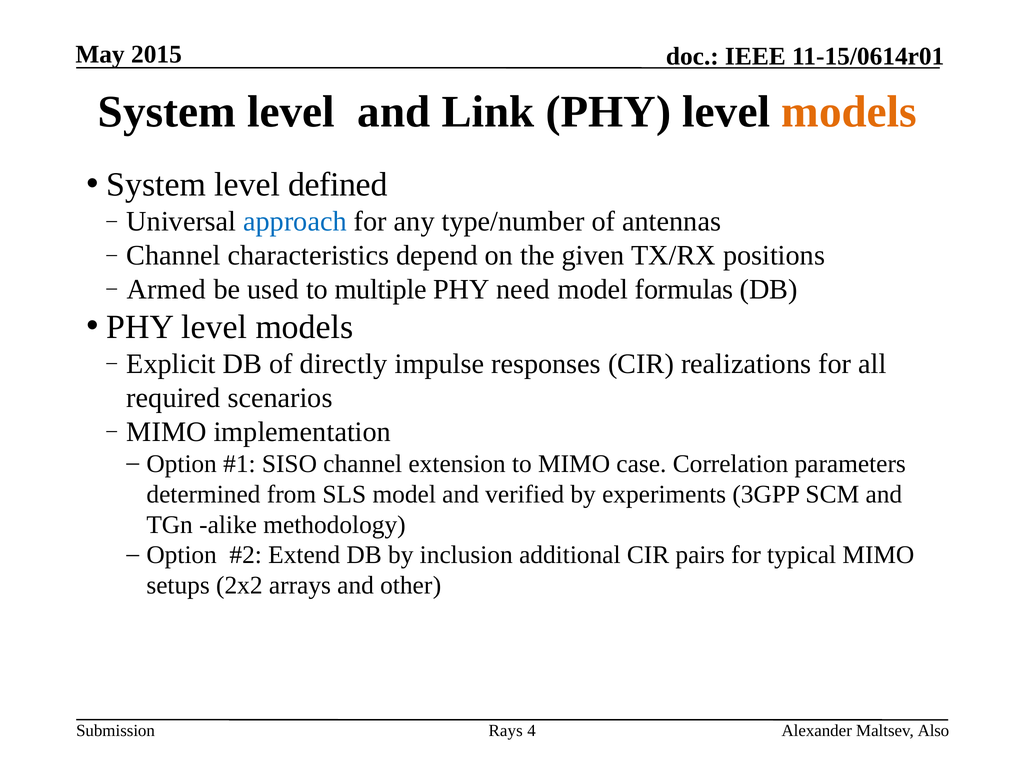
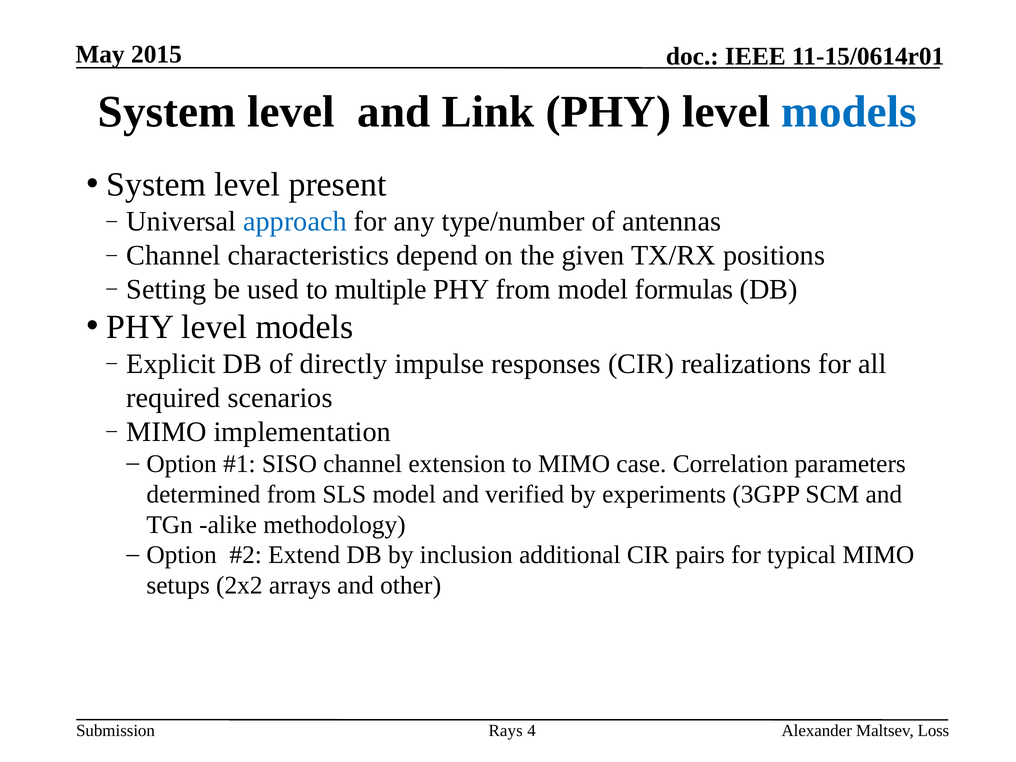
models at (849, 112) colour: orange -> blue
defined: defined -> present
Armed: Armed -> Setting
PHY need: need -> from
Also: Also -> Loss
